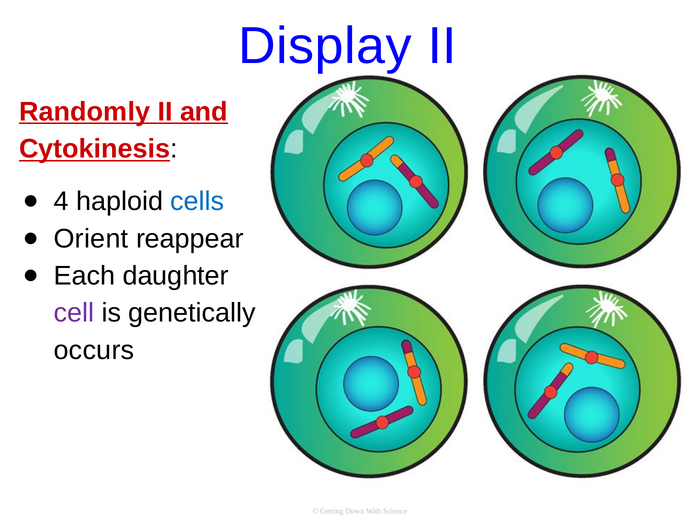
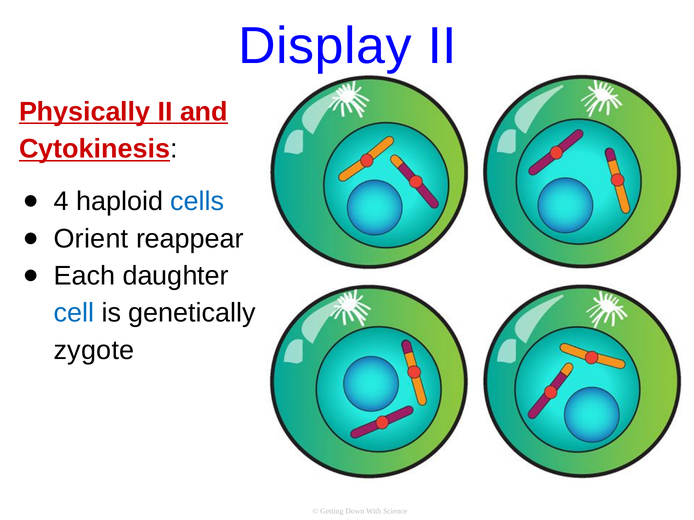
Randomly: Randomly -> Physically
cell colour: purple -> blue
occurs: occurs -> zygote
